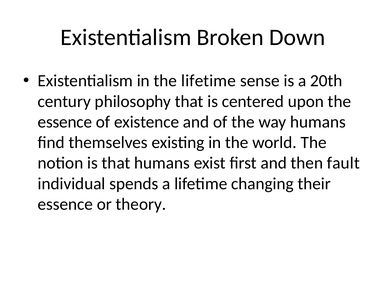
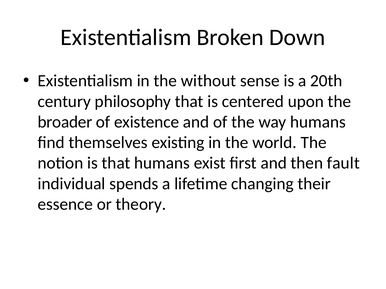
the lifetime: lifetime -> without
essence at (65, 122): essence -> broader
